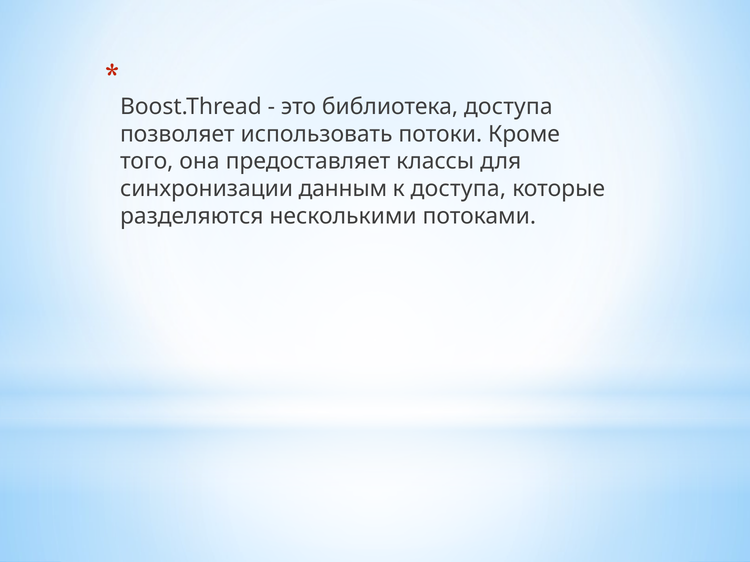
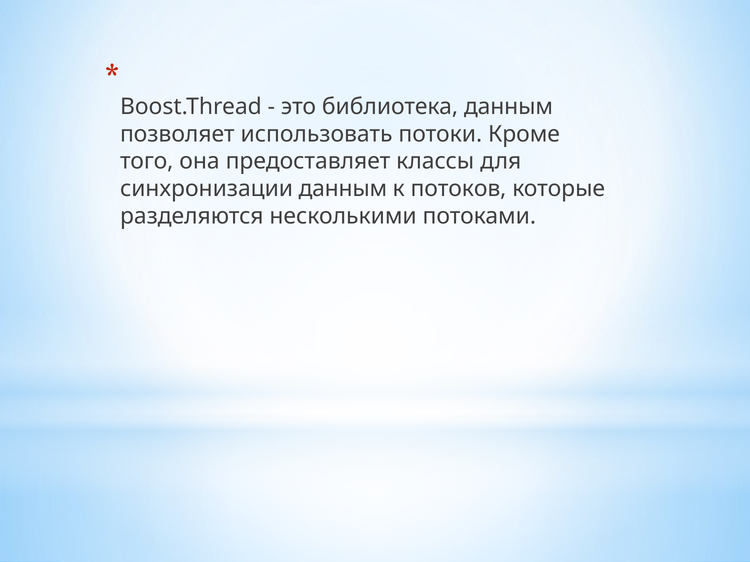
библиотека доступа: доступа -> данным
к доступа: доступа -> потоков
